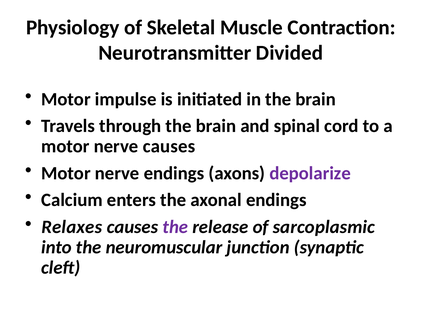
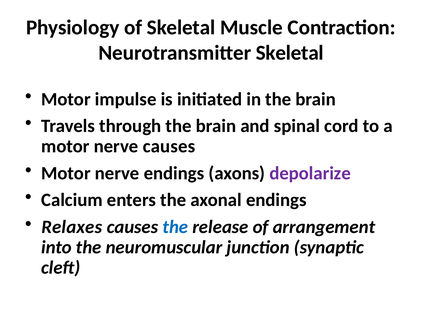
Neurotransmitter Divided: Divided -> Skeletal
the at (175, 227) colour: purple -> blue
sarcoplasmic: sarcoplasmic -> arrangement
